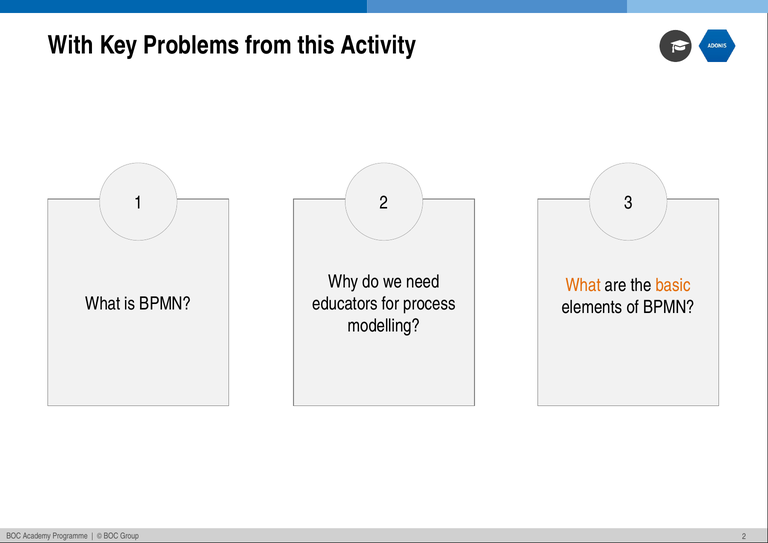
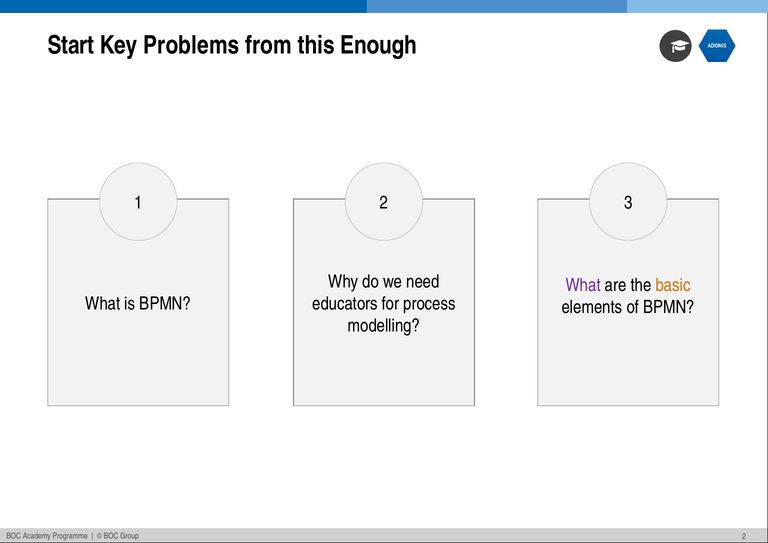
With: With -> Start
Activity: Activity -> Enough
What at (583, 285) colour: orange -> purple
